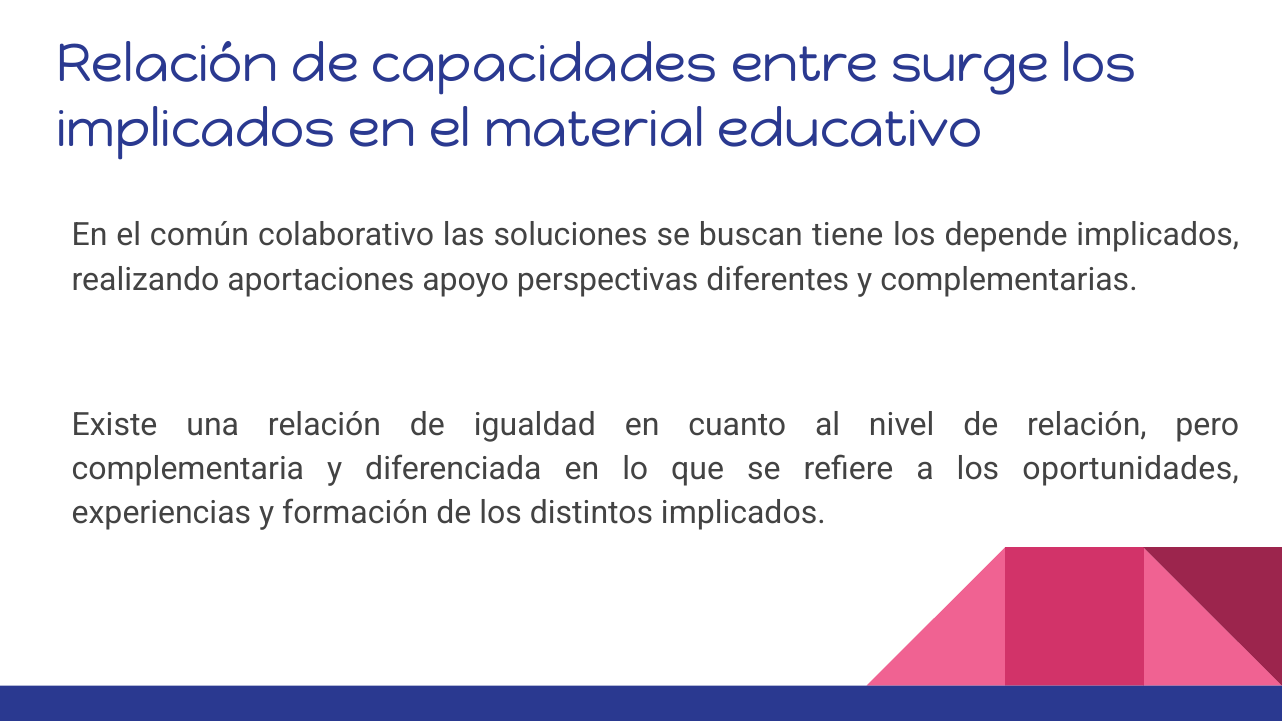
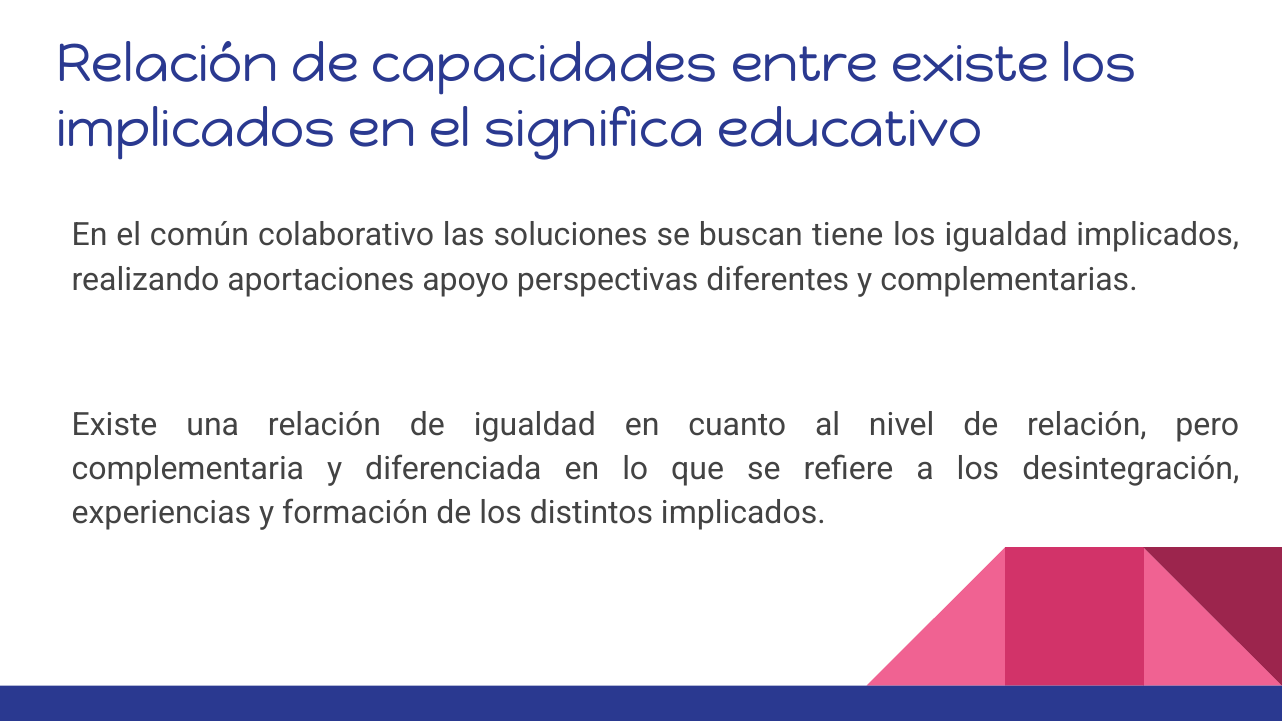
entre surge: surge -> existe
material: material -> significa
los depende: depende -> igualdad
oportunidades: oportunidades -> desintegración
